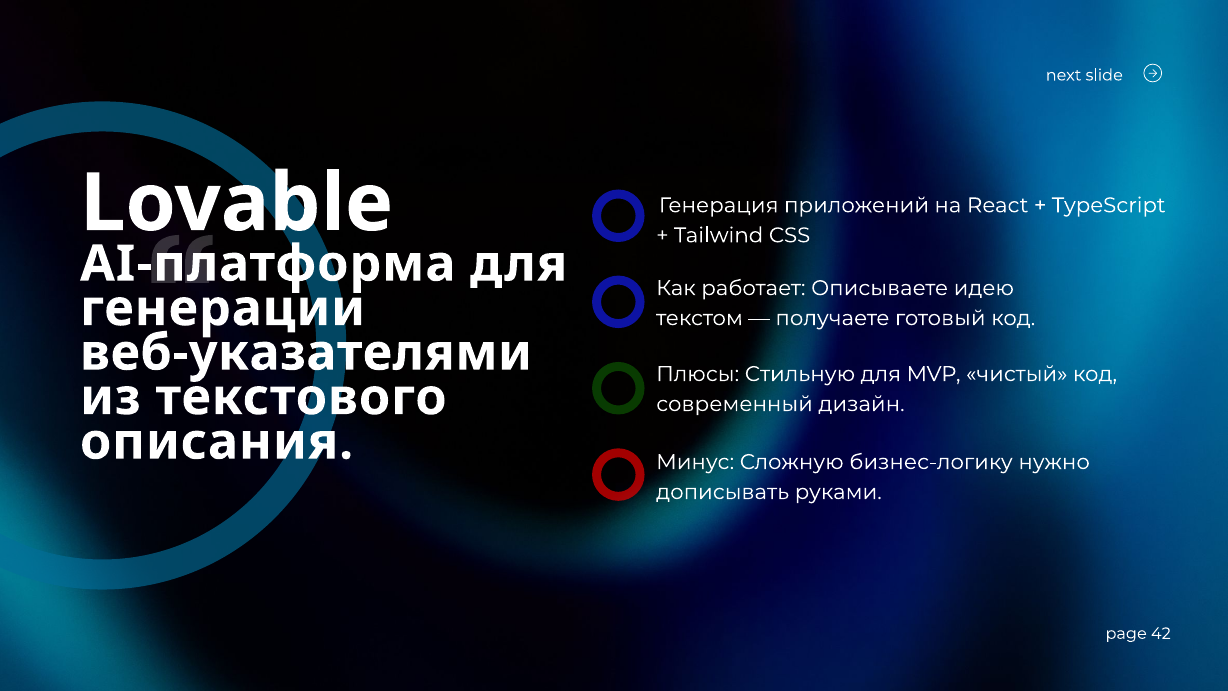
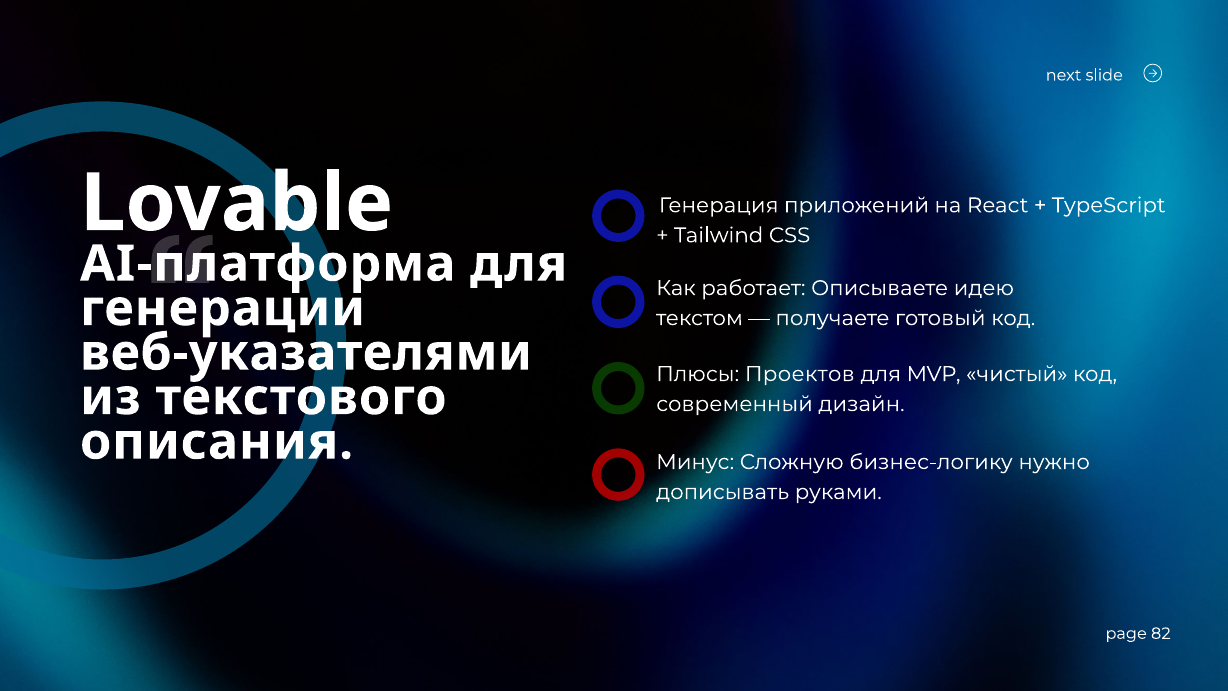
Стильную: Стильную -> Проектов
42: 42 -> 82
